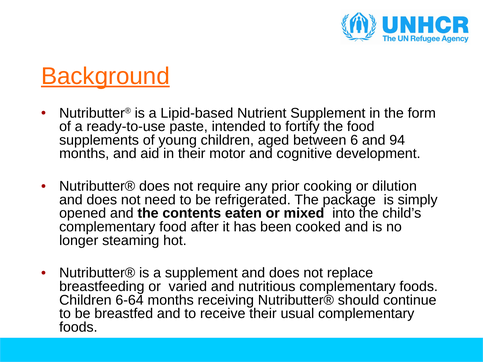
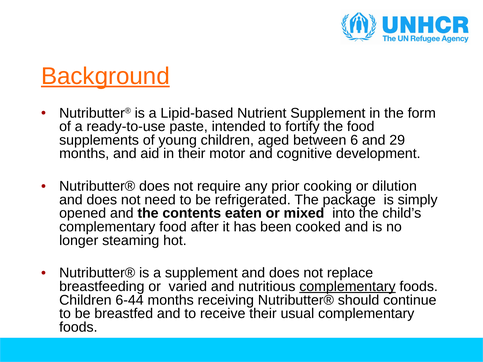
94: 94 -> 29
complementary at (347, 287) underline: none -> present
6-64: 6-64 -> 6-44
